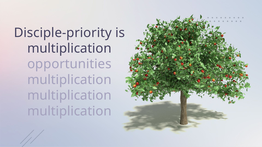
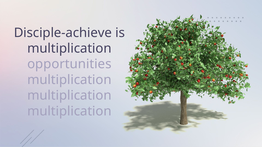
Disciple-priority: Disciple-priority -> Disciple-achieve
